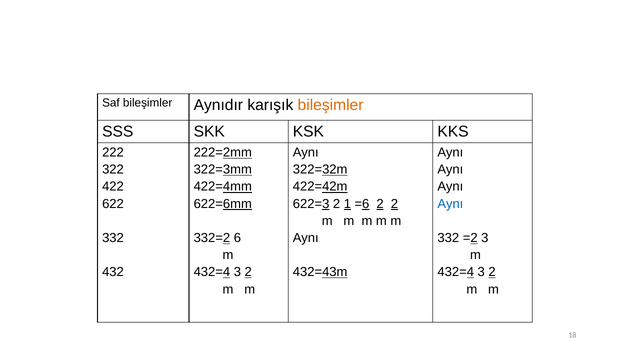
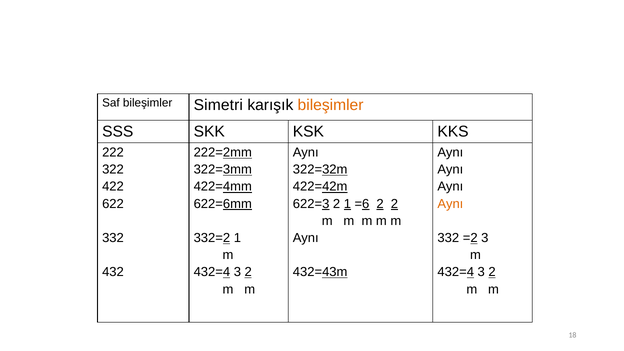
Aynıdır: Aynıdır -> Simetri
Aynı at (450, 204) colour: blue -> orange
332=2 6: 6 -> 1
